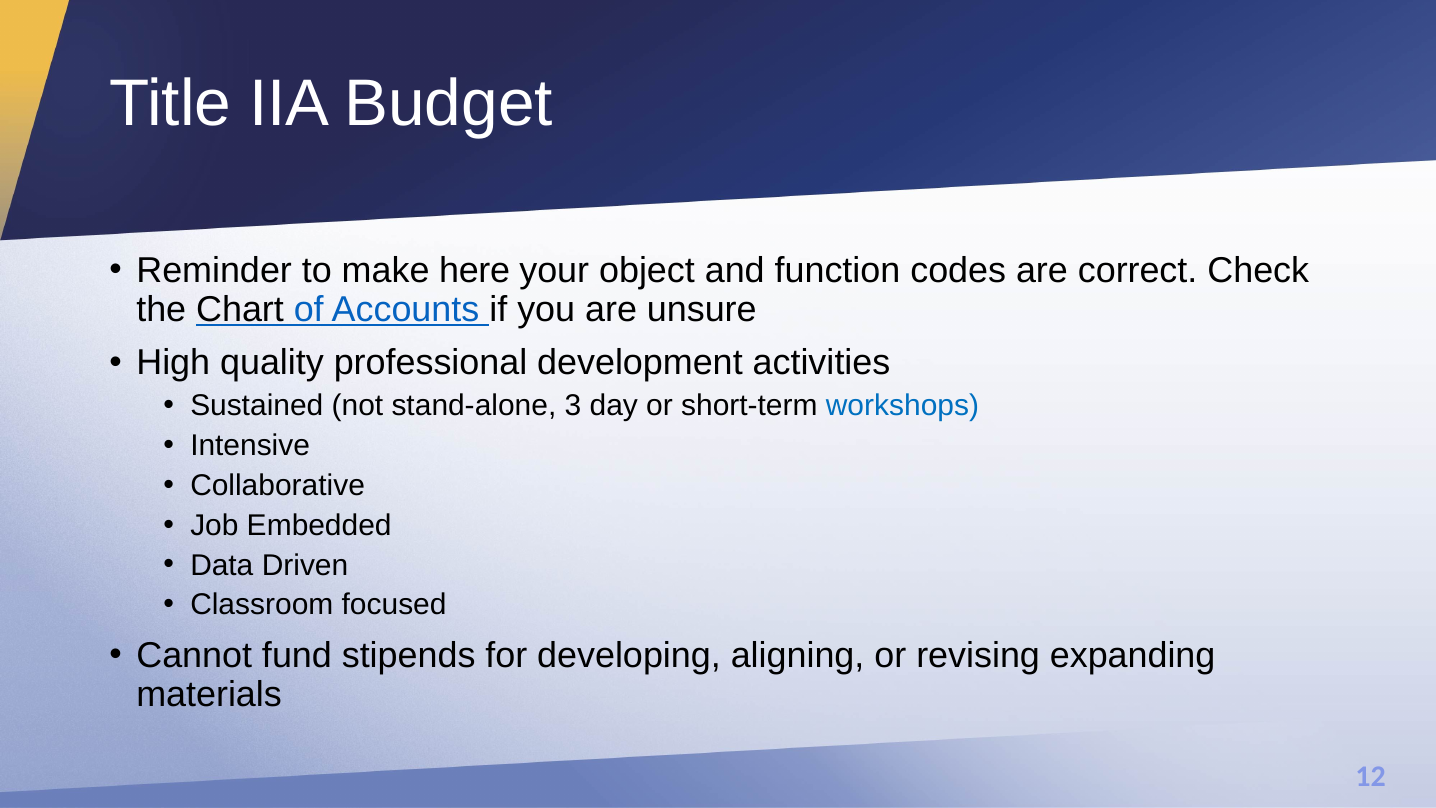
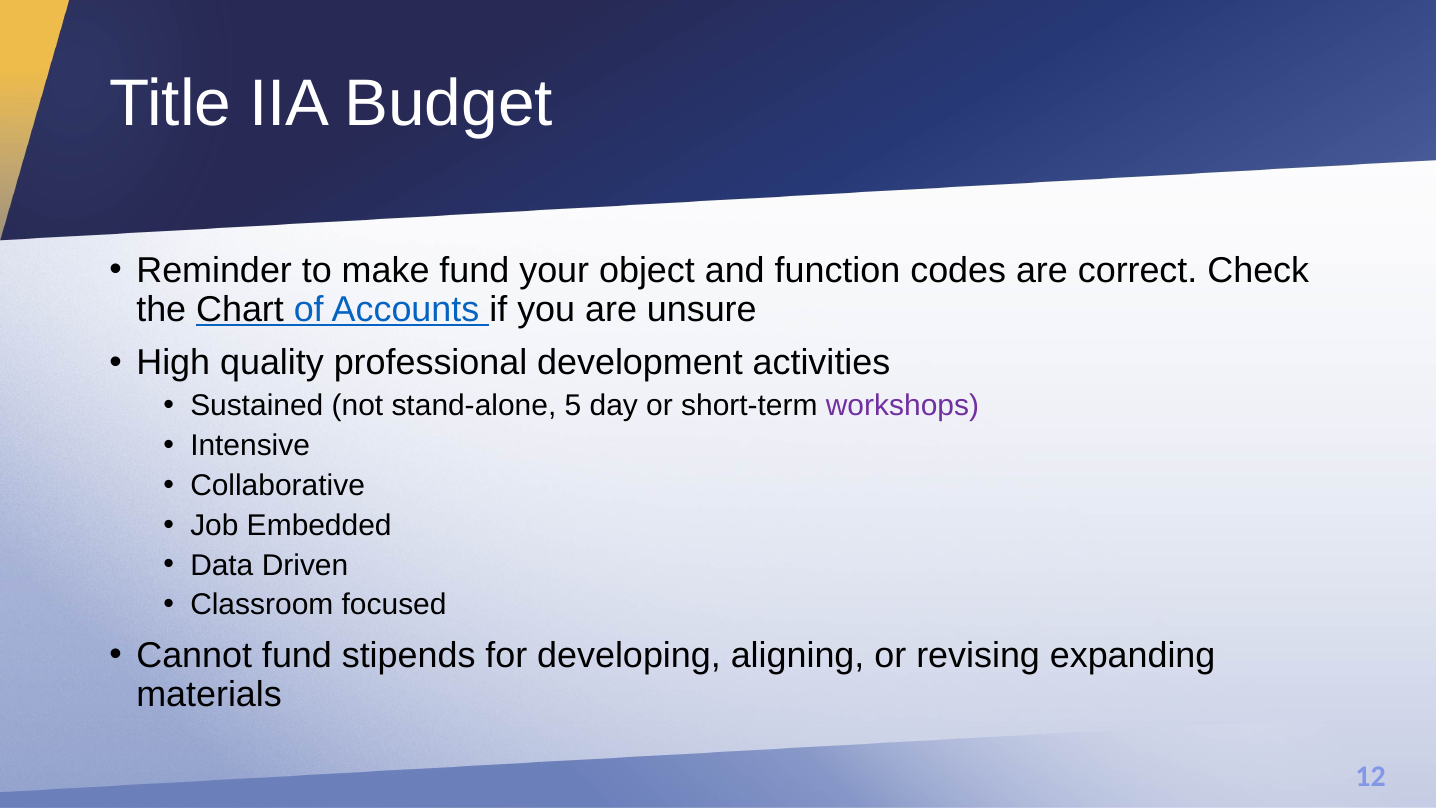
make here: here -> fund
3: 3 -> 5
workshops colour: blue -> purple
